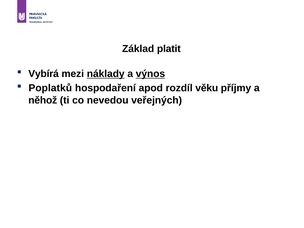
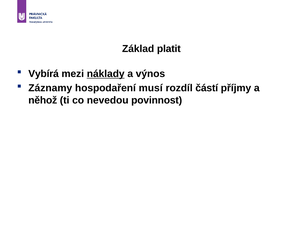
výnos underline: present -> none
Poplatků: Poplatků -> Záznamy
apod: apod -> musí
věku: věku -> částí
veřejných: veřejných -> povinnost
